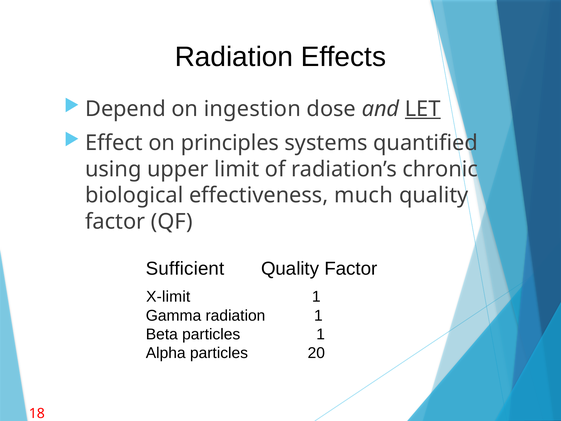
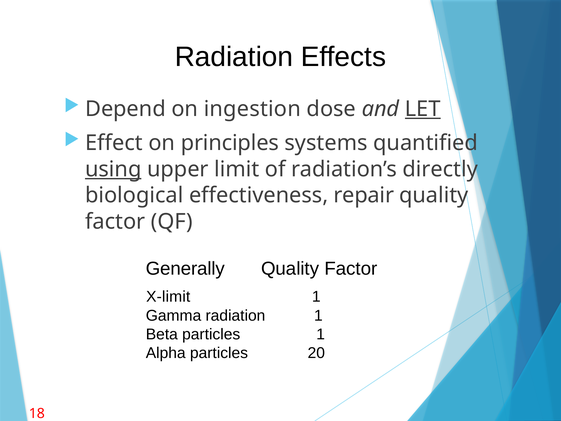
using underline: none -> present
chronic: chronic -> directly
much: much -> repair
Sufficient: Sufficient -> Generally
